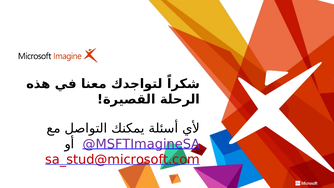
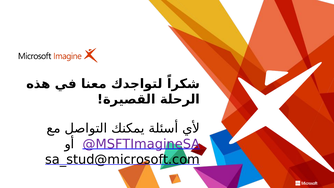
sa_stud@microsoft.com colour: red -> black
